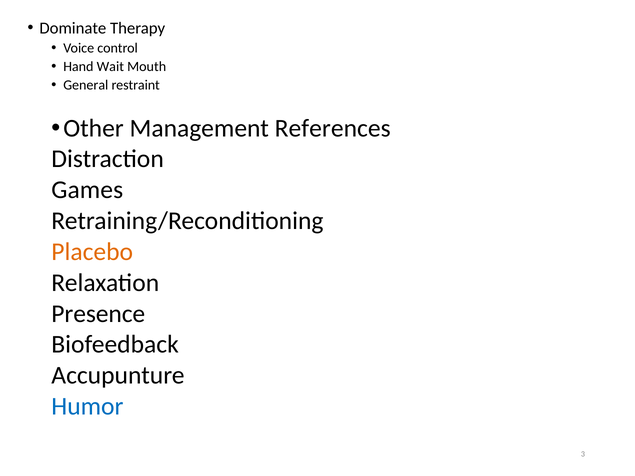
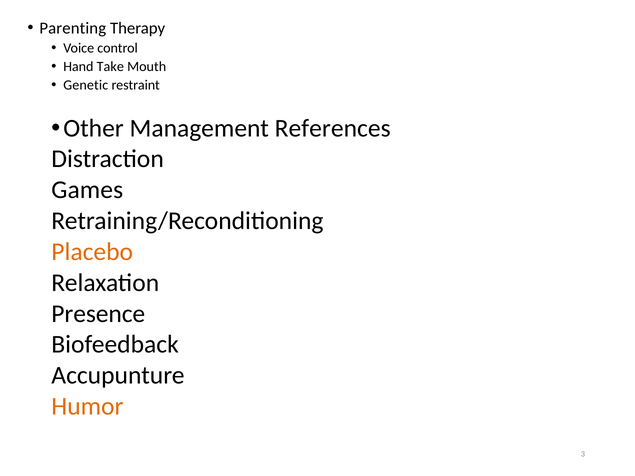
Dominate: Dominate -> Parenting
Wait: Wait -> Take
General: General -> Genetic
Humor colour: blue -> orange
